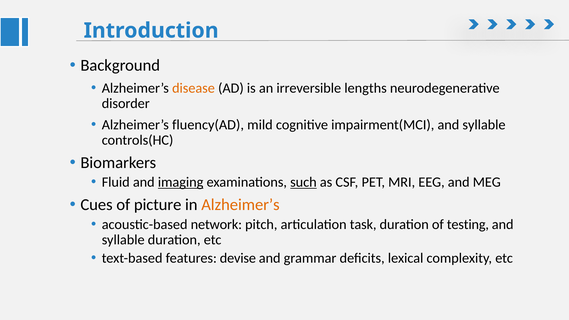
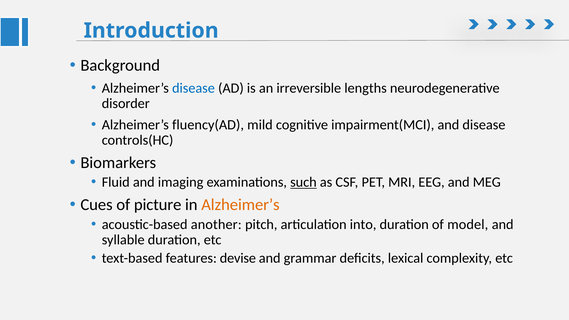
disease at (193, 88) colour: orange -> blue
impairment(MCI and syllable: syllable -> disease
imaging underline: present -> none
network: network -> another
task: task -> into
testing: testing -> model
